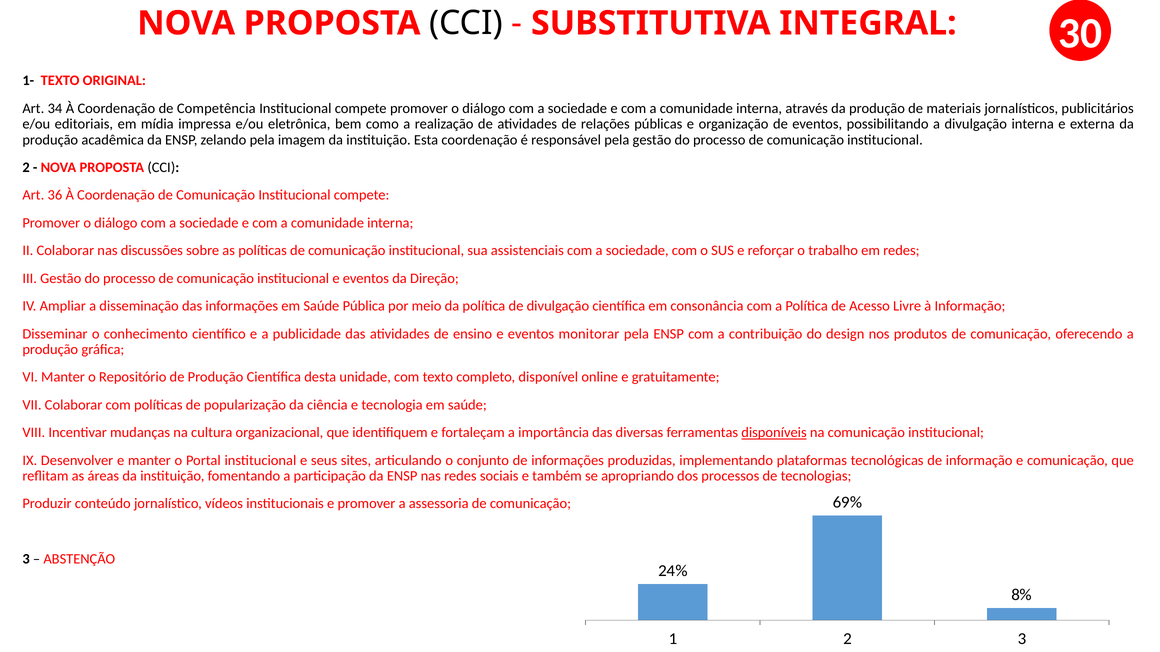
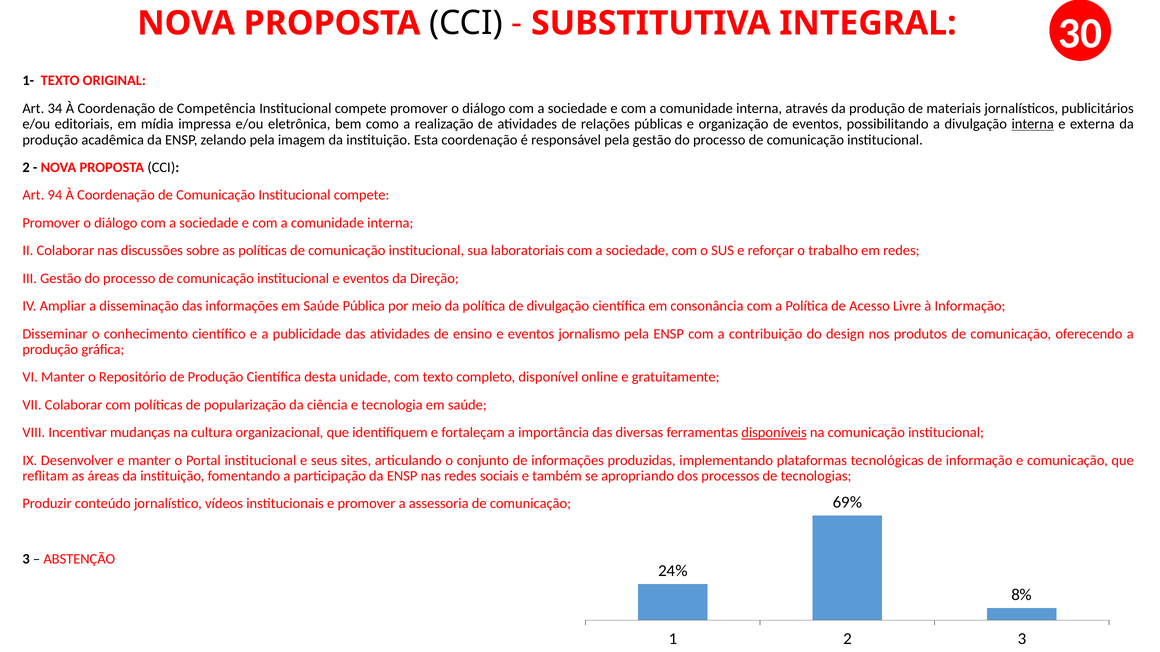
interna at (1033, 124) underline: none -> present
36: 36 -> 94
assistenciais: assistenciais -> laboratoriais
monitorar: monitorar -> jornalismo
